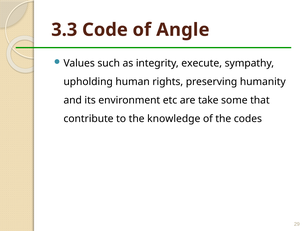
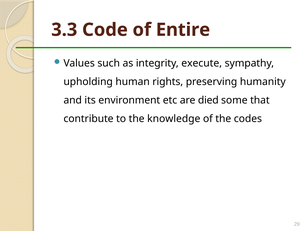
Angle: Angle -> Entire
take: take -> died
